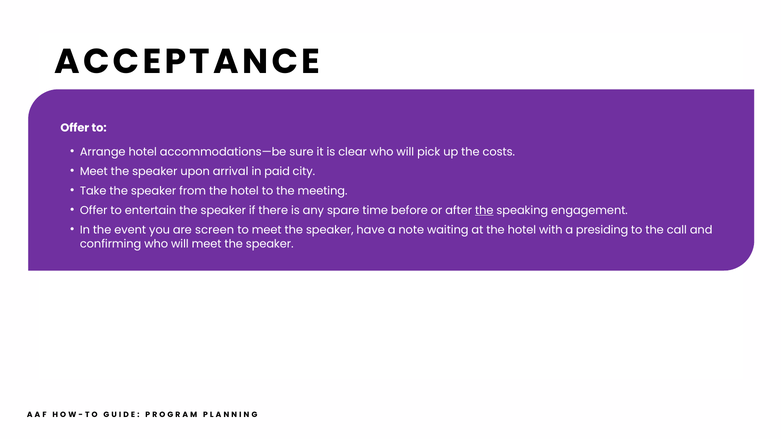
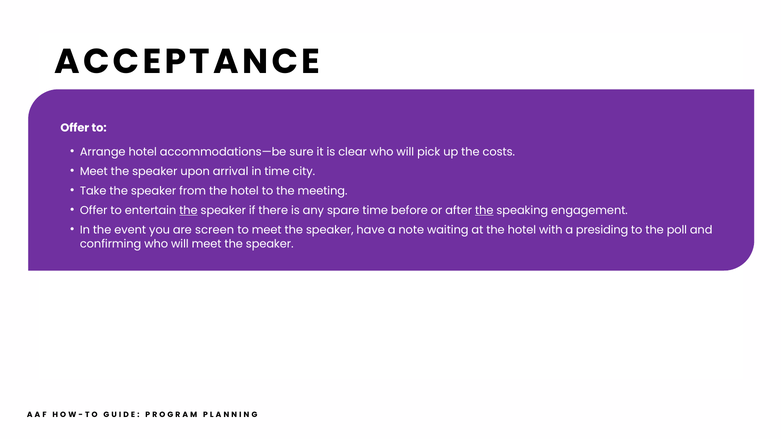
in paid: paid -> time
the at (188, 210) underline: none -> present
call: call -> poll
